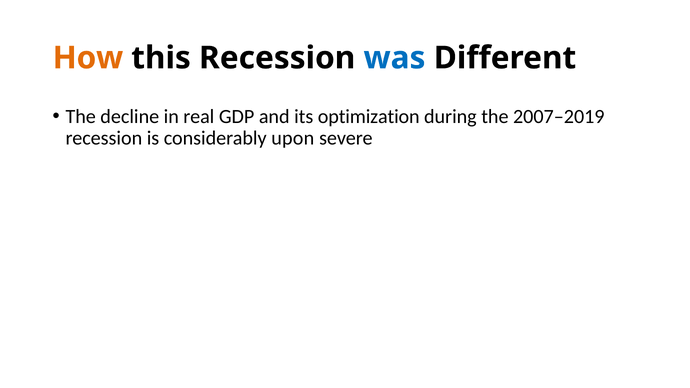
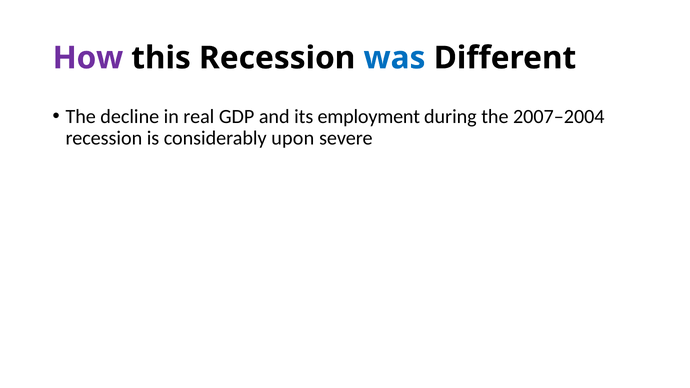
How colour: orange -> purple
optimization: optimization -> employment
2007–2019: 2007–2019 -> 2007–2004
